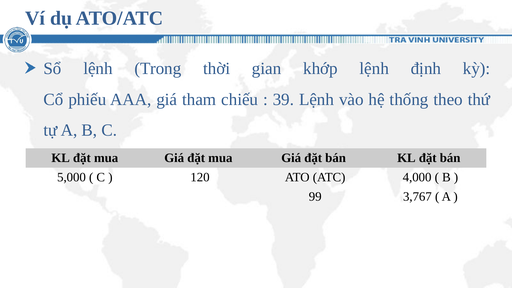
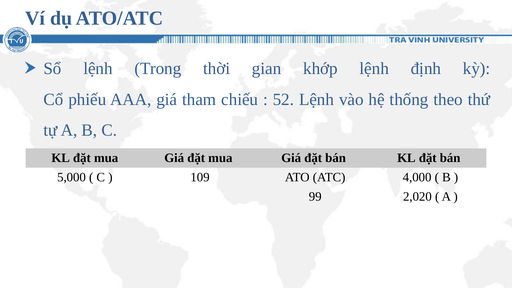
39: 39 -> 52
120: 120 -> 109
3,767: 3,767 -> 2,020
